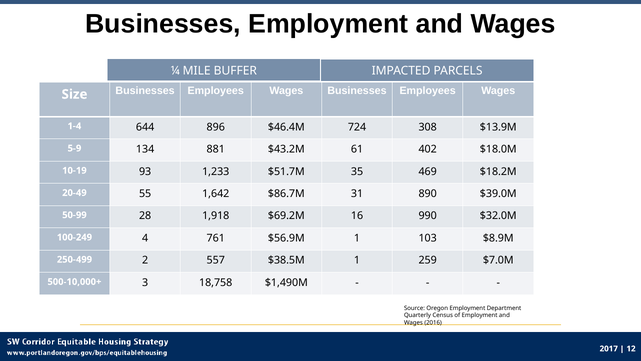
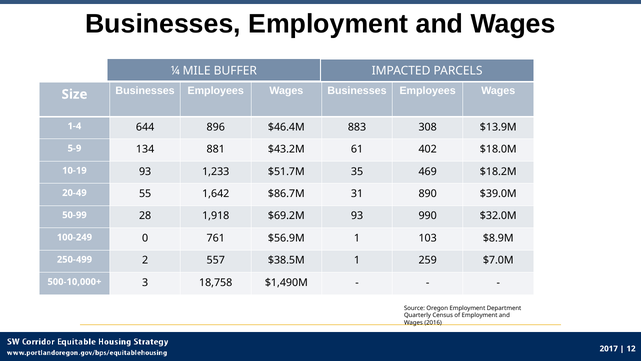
724: 724 -> 883
$69.2M 16: 16 -> 93
4: 4 -> 0
